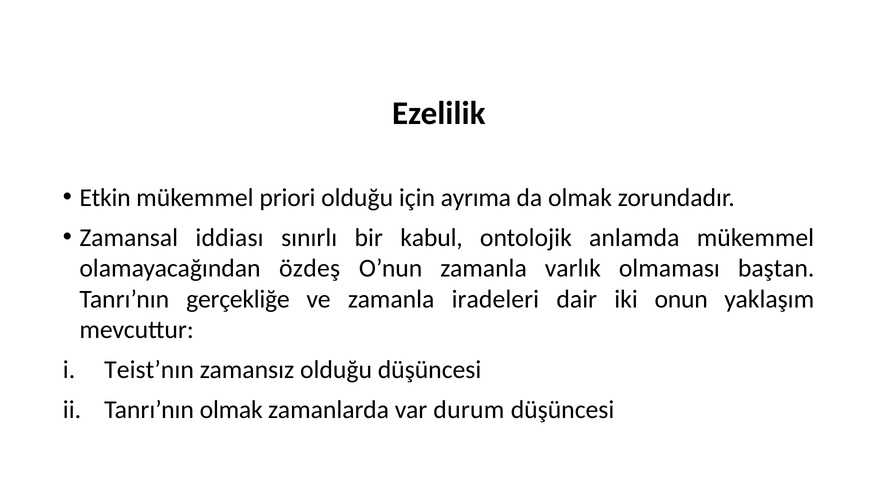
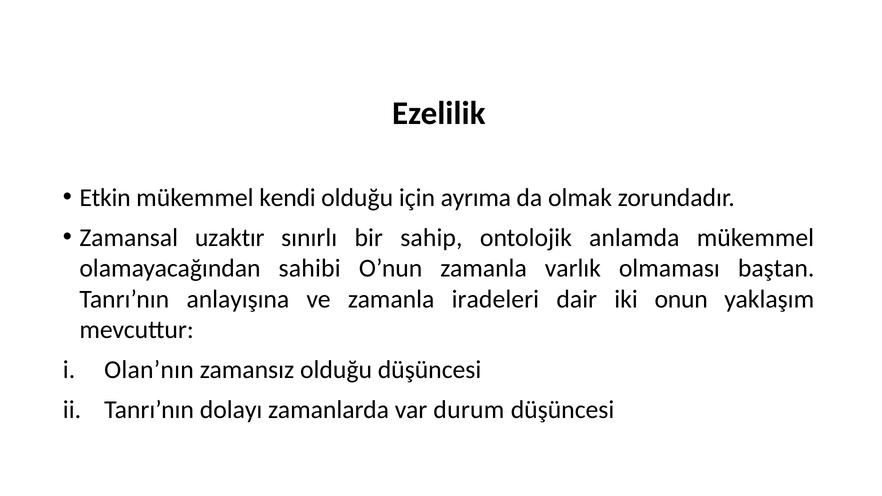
priori: priori -> kendi
iddiası: iddiası -> uzaktır
kabul: kabul -> sahip
özdeş: özdeş -> sahibi
gerçekliğe: gerçekliğe -> anlayışına
Teist’nın: Teist’nın -> Olan’nın
Tanrı’nın olmak: olmak -> dolayı
